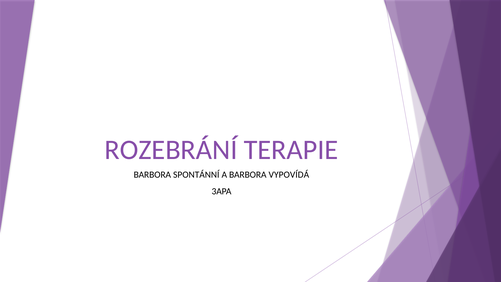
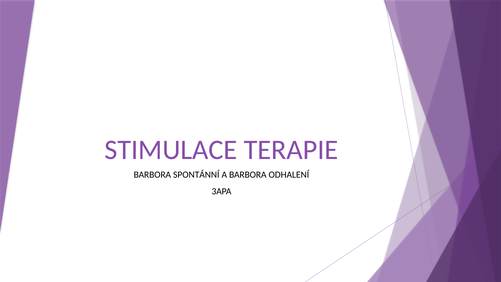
ROZEBRÁNÍ: ROZEBRÁNÍ -> STIMULACE
VYPOVÍDÁ: VYPOVÍDÁ -> ODHALENÍ
